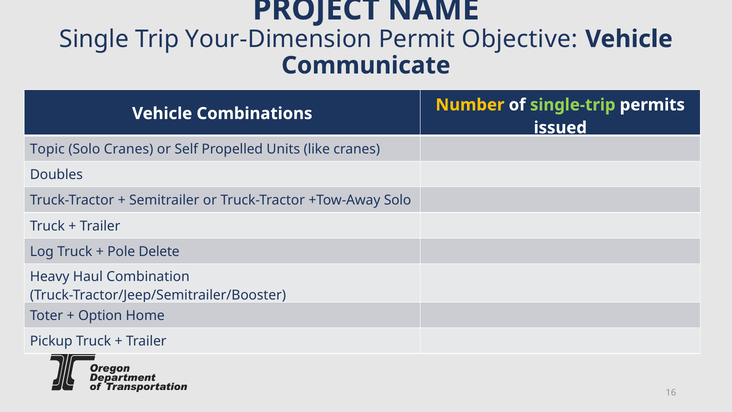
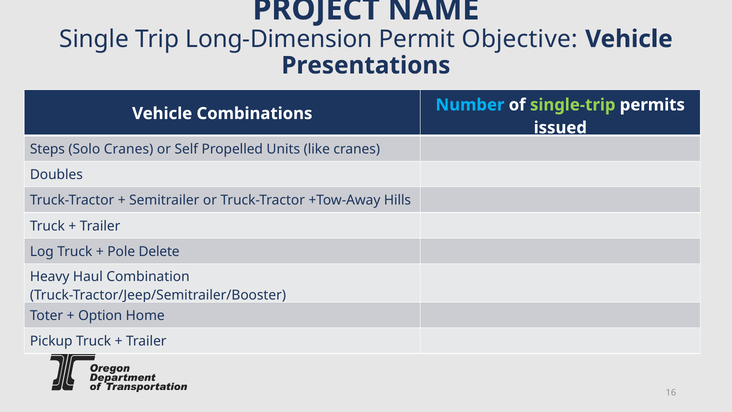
Your-Dimension: Your-Dimension -> Long-Dimension
Communicate: Communicate -> Presentations
Number colour: yellow -> light blue
Topic: Topic -> Steps
+Tow-Away Solo: Solo -> Hills
